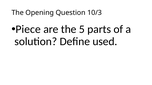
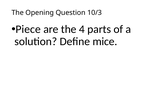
5: 5 -> 4
used: used -> mice
